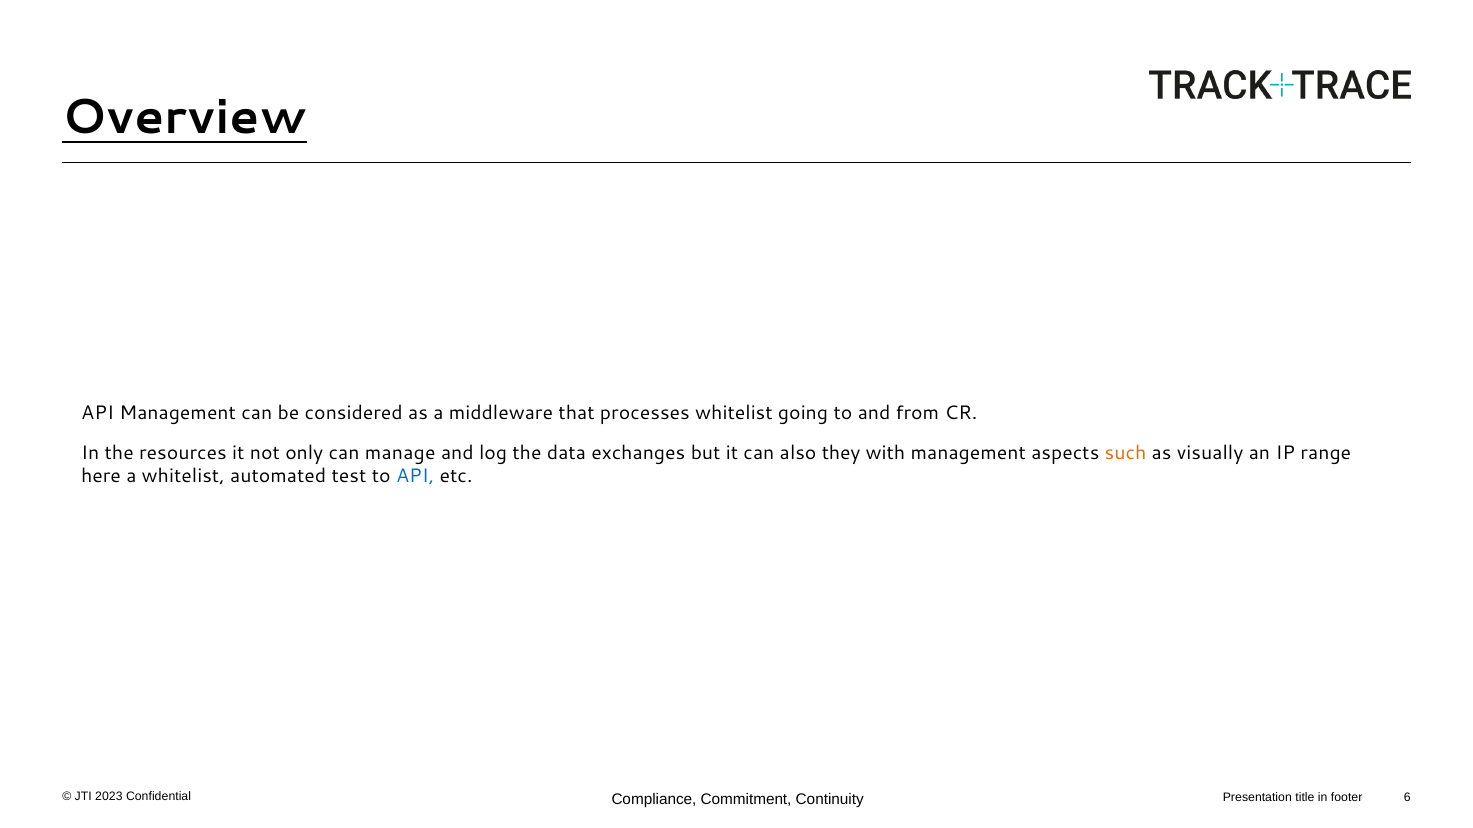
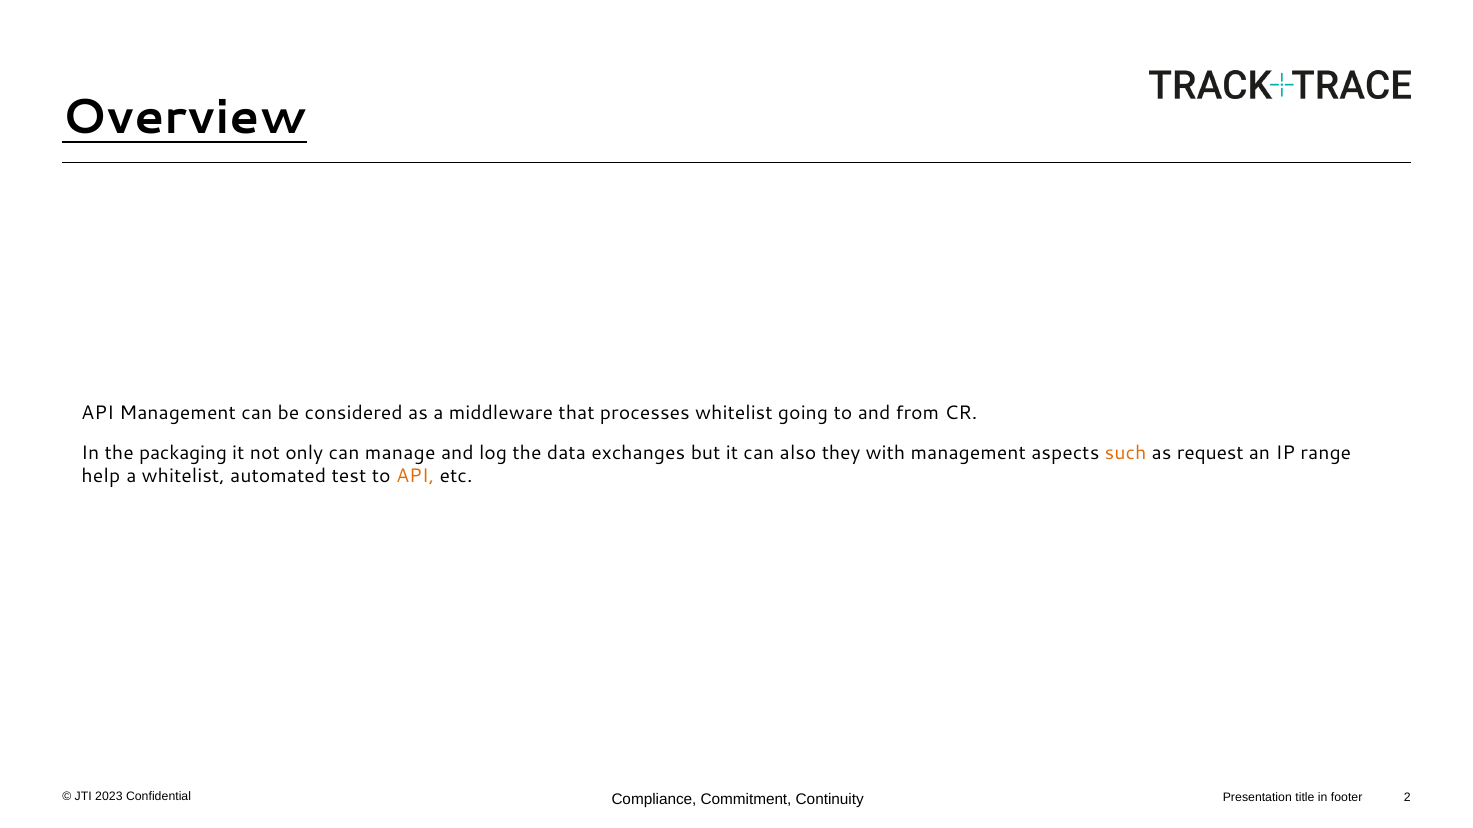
resources: resources -> packaging
visually: visually -> request
here: here -> help
API at (415, 477) colour: blue -> orange
6: 6 -> 2
